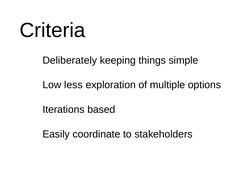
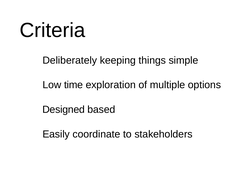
less: less -> time
Iterations: Iterations -> Designed
